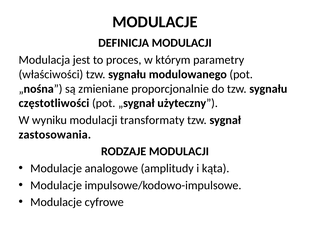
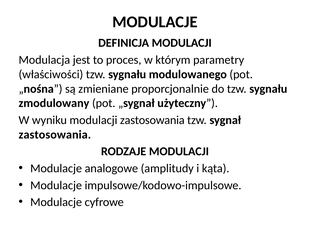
częstotliwości: częstotliwości -> zmodulowany
modulacji transformaty: transformaty -> zastosowania
